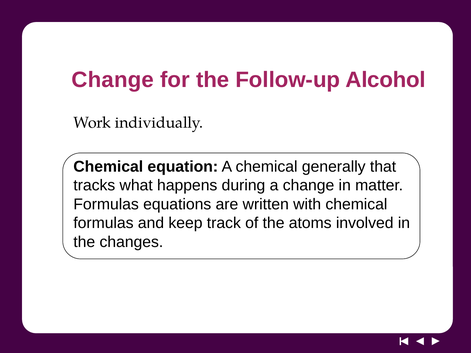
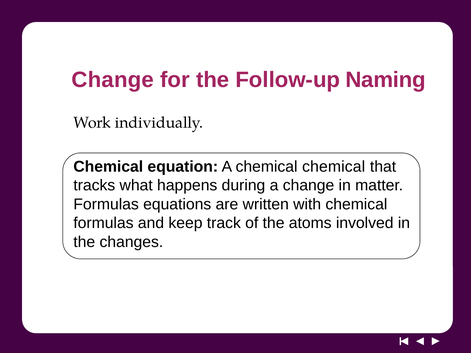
Alcohol: Alcohol -> Naming
chemical generally: generally -> chemical
